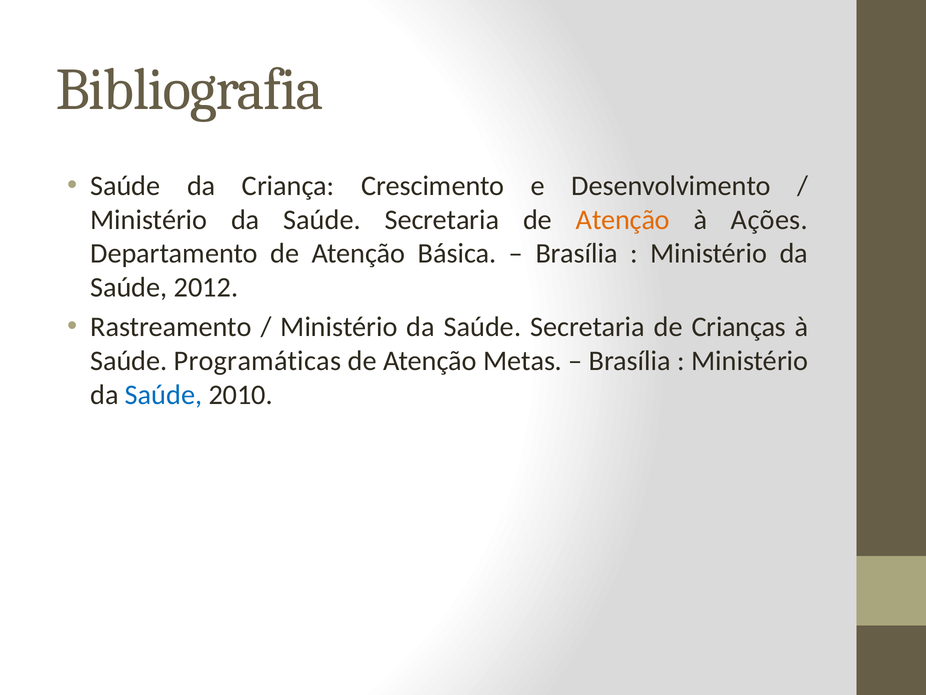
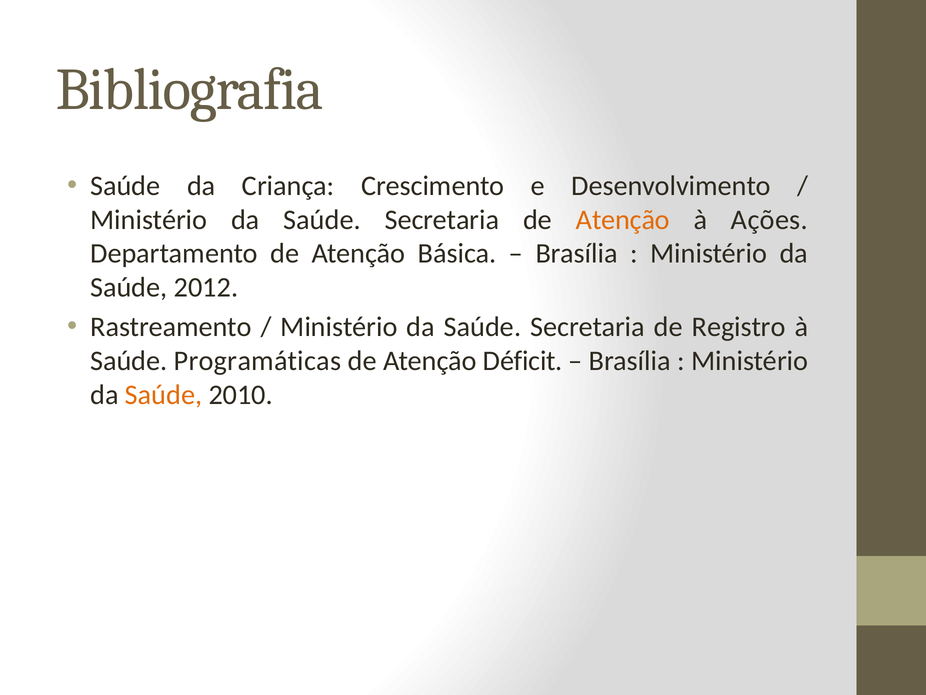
Crianças: Crianças -> Registro
Metas: Metas -> Déficit
Saúde at (164, 395) colour: blue -> orange
